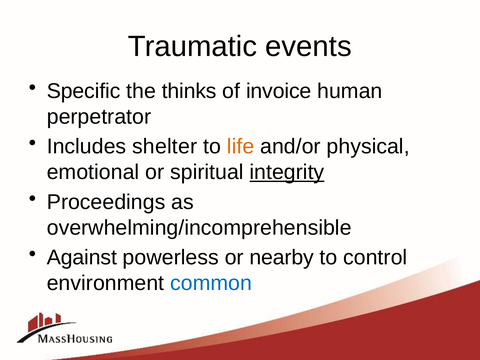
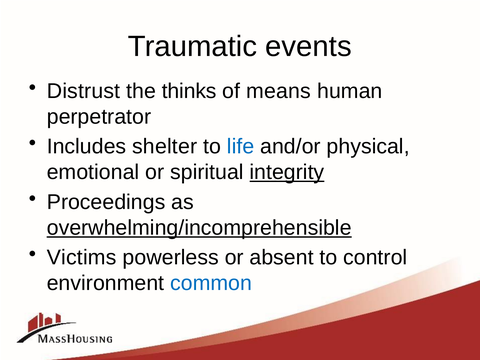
Specific: Specific -> Distrust
invoice: invoice -> means
life colour: orange -> blue
overwhelming/incomprehensible underline: none -> present
Against: Against -> Victims
nearby: nearby -> absent
